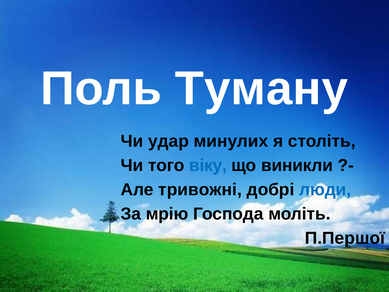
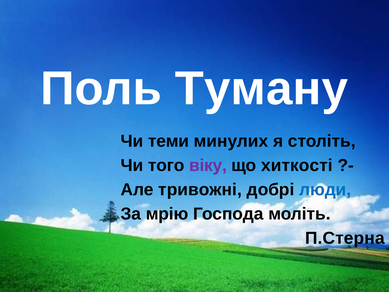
удар: удар -> теми
віку colour: blue -> purple
виникли: виникли -> хиткості
П.Першої: П.Першої -> П.Стерна
